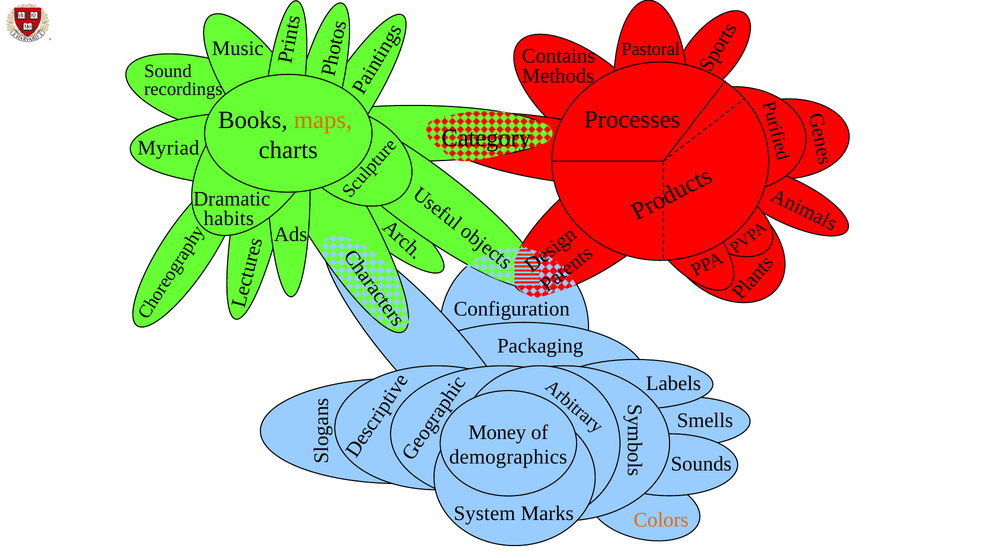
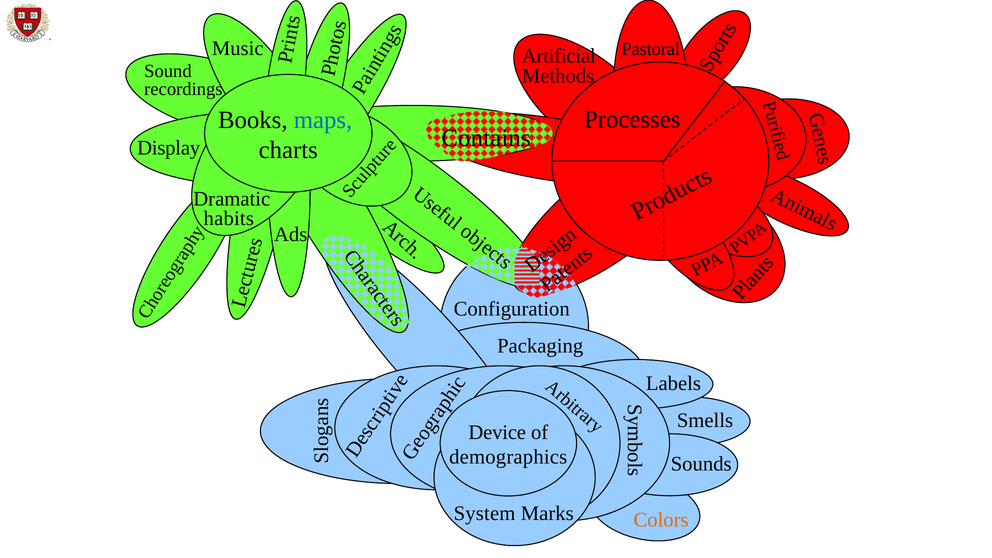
Contains: Contains -> Artificial
maps colour: orange -> blue
Category: Category -> Contains
Myriad: Myriad -> Display
Money: Money -> Device
